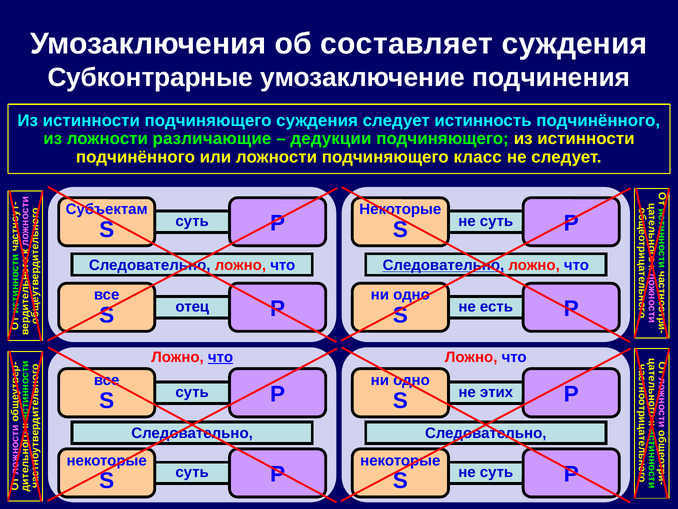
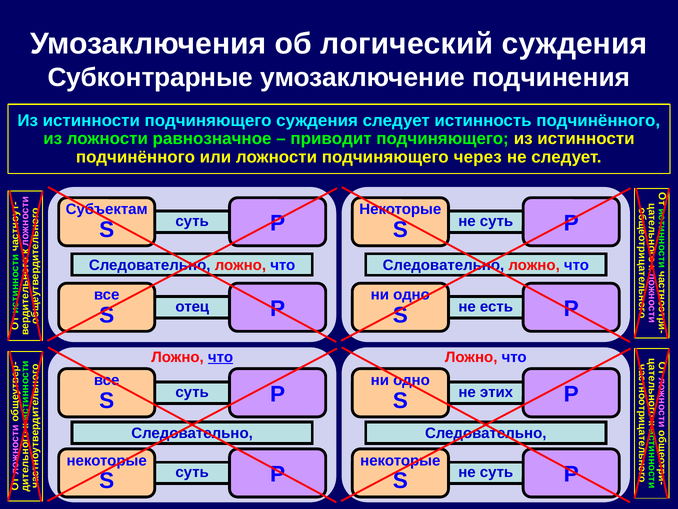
составляет: составляет -> логический
различающие: различающие -> равнозначное
дедукции: дедукции -> приводит
класс: класс -> через
Следовательно at (443, 265) underline: present -> none
